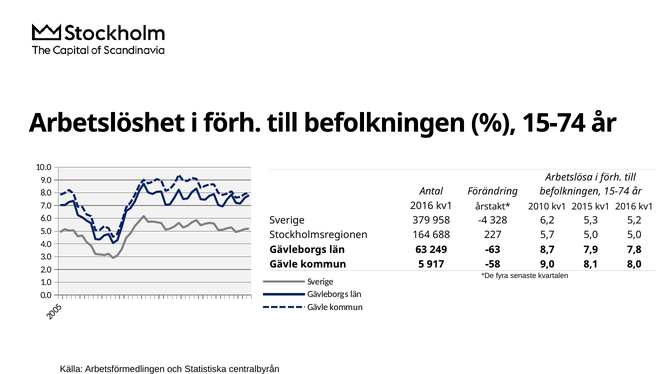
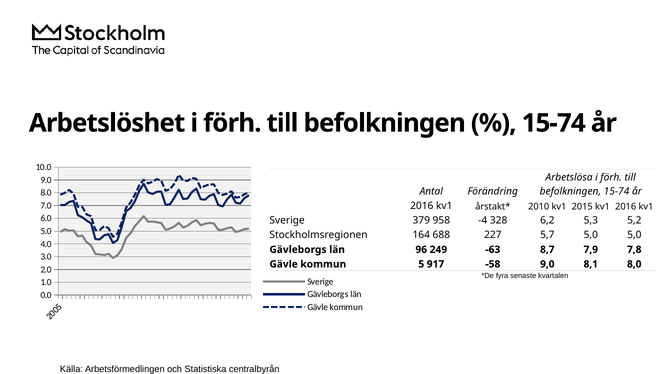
63: 63 -> 96
